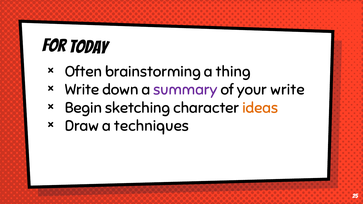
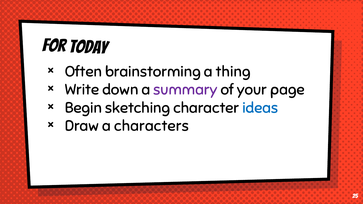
your write: write -> page
ideas colour: orange -> blue
techniques: techniques -> characters
